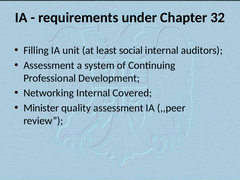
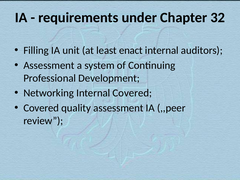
social: social -> enact
Minister at (41, 108): Minister -> Covered
